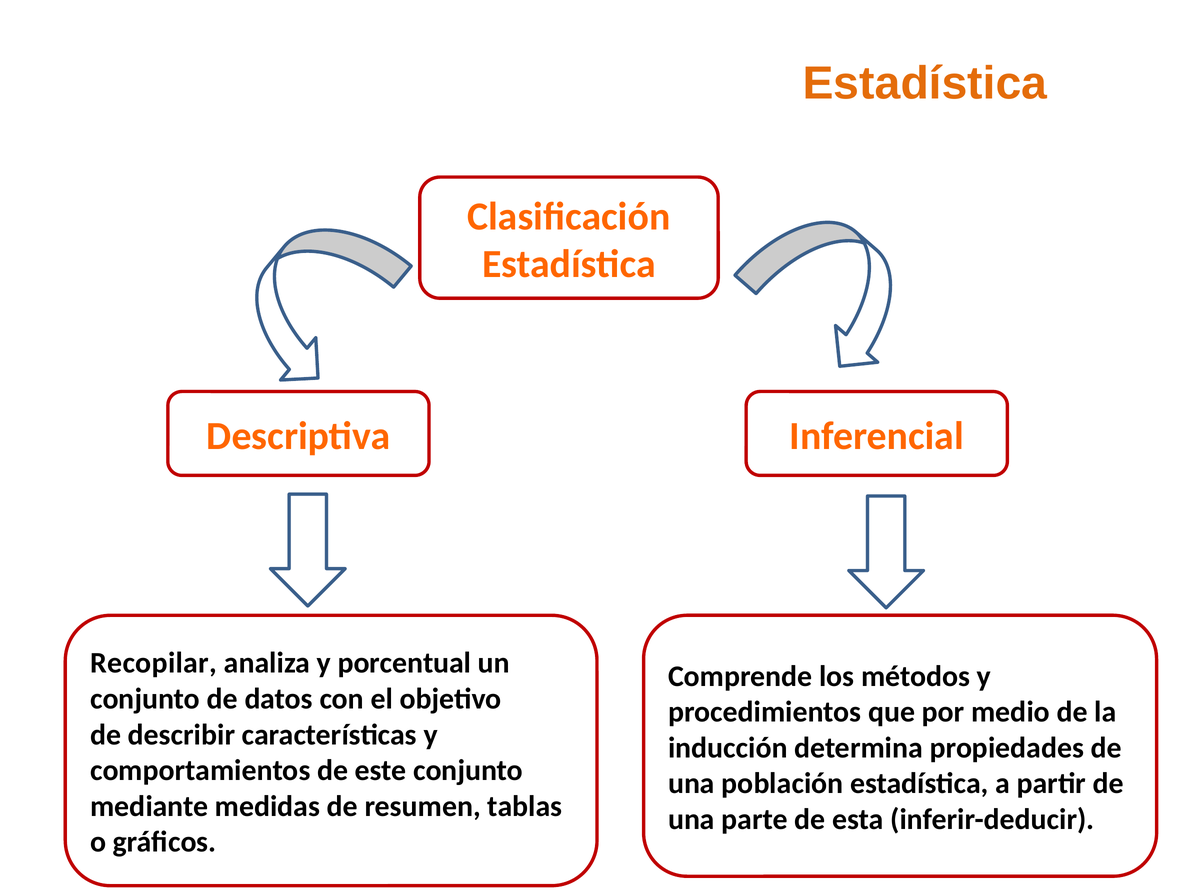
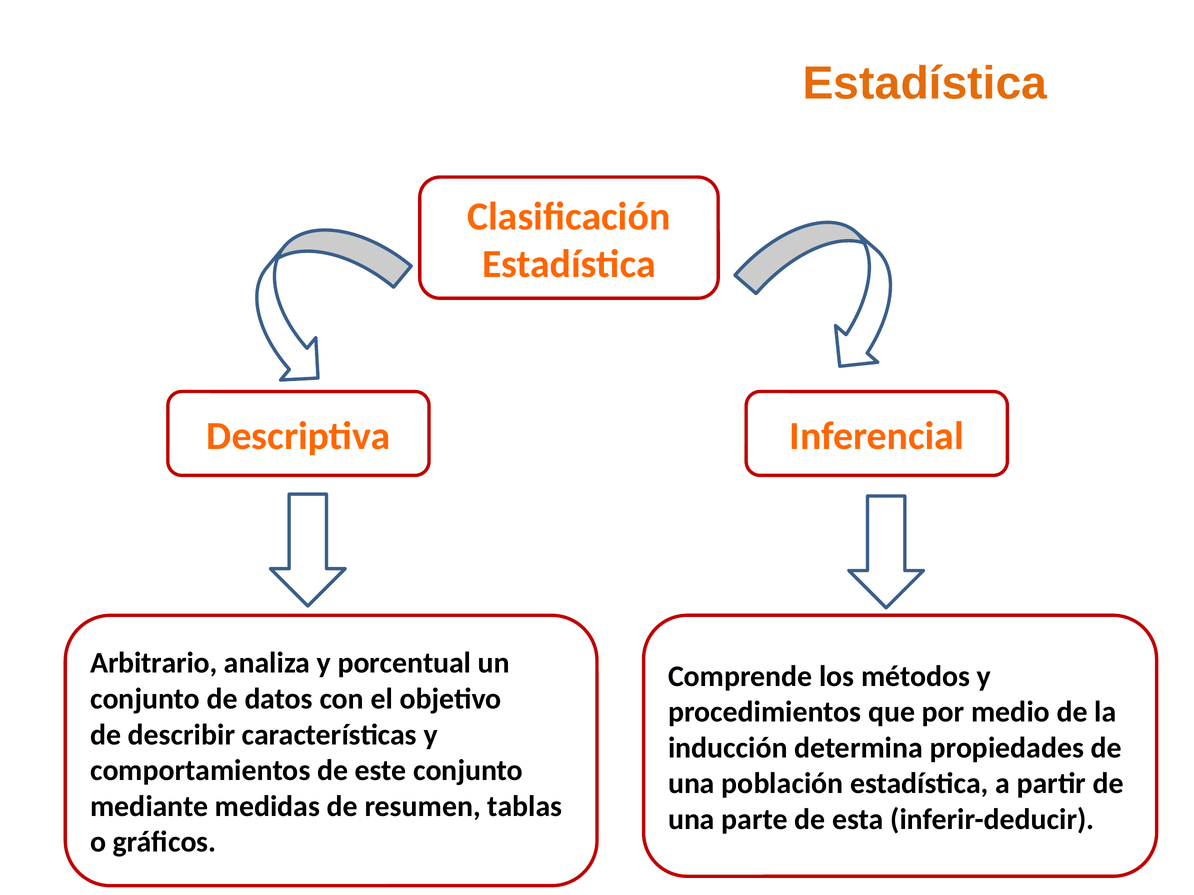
Recopilar: Recopilar -> Arbitrario
